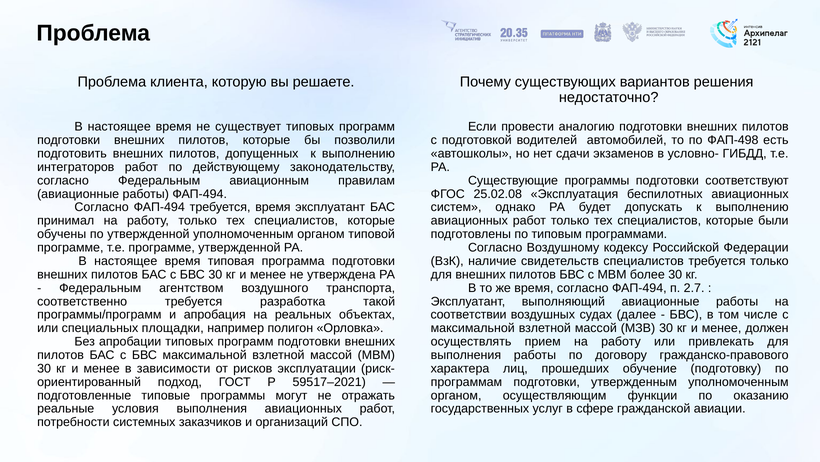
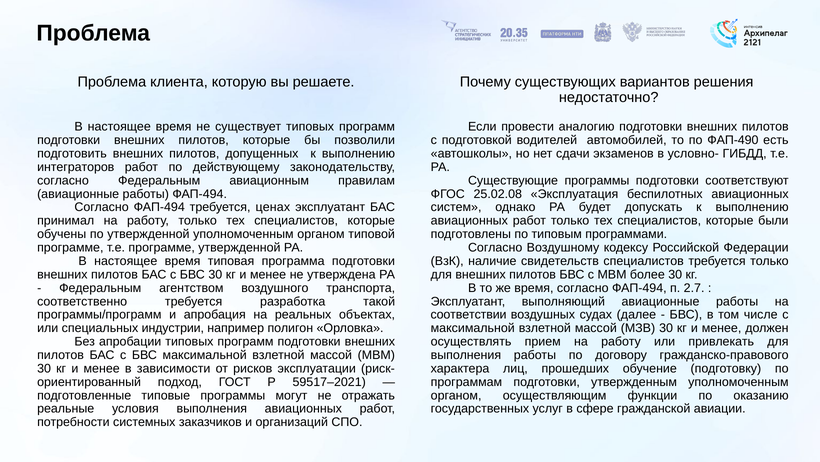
ФАП-498: ФАП-498 -> ФАП-490
требуется время: время -> ценах
площадки: площадки -> индустрии
